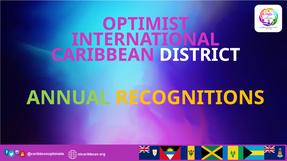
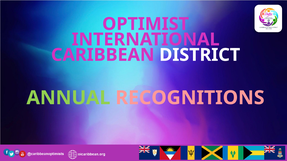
RECOGNITIONS colour: yellow -> pink
